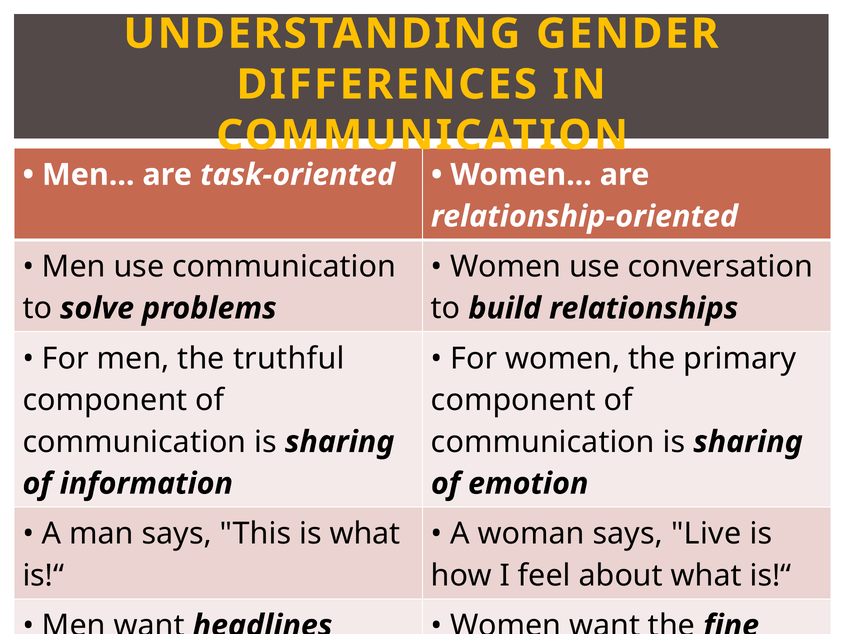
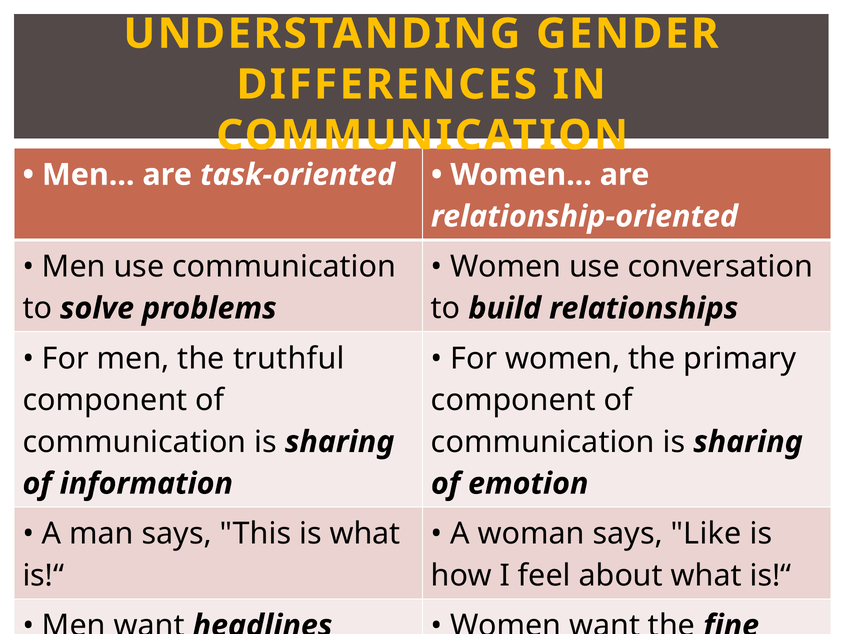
Live: Live -> Like
